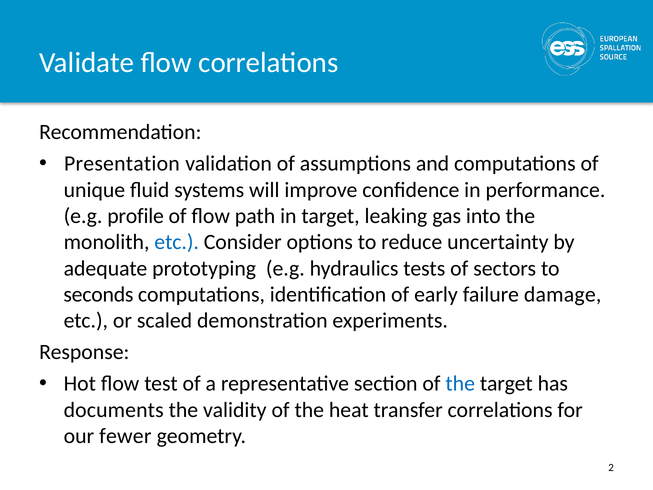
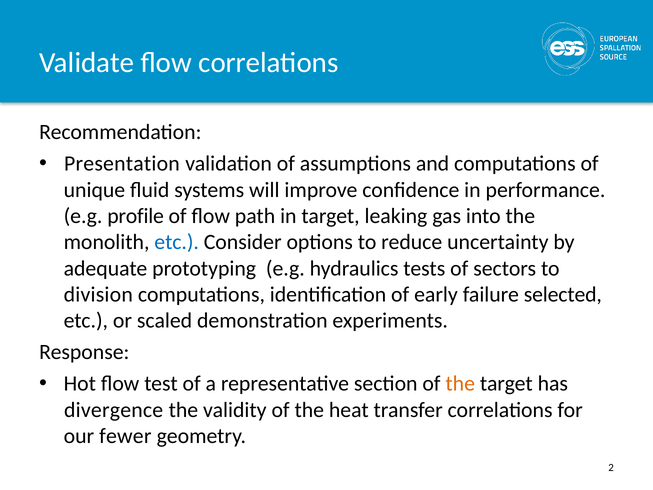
seconds: seconds -> division
damage: damage -> selected
the at (460, 384) colour: blue -> orange
documents: documents -> divergence
